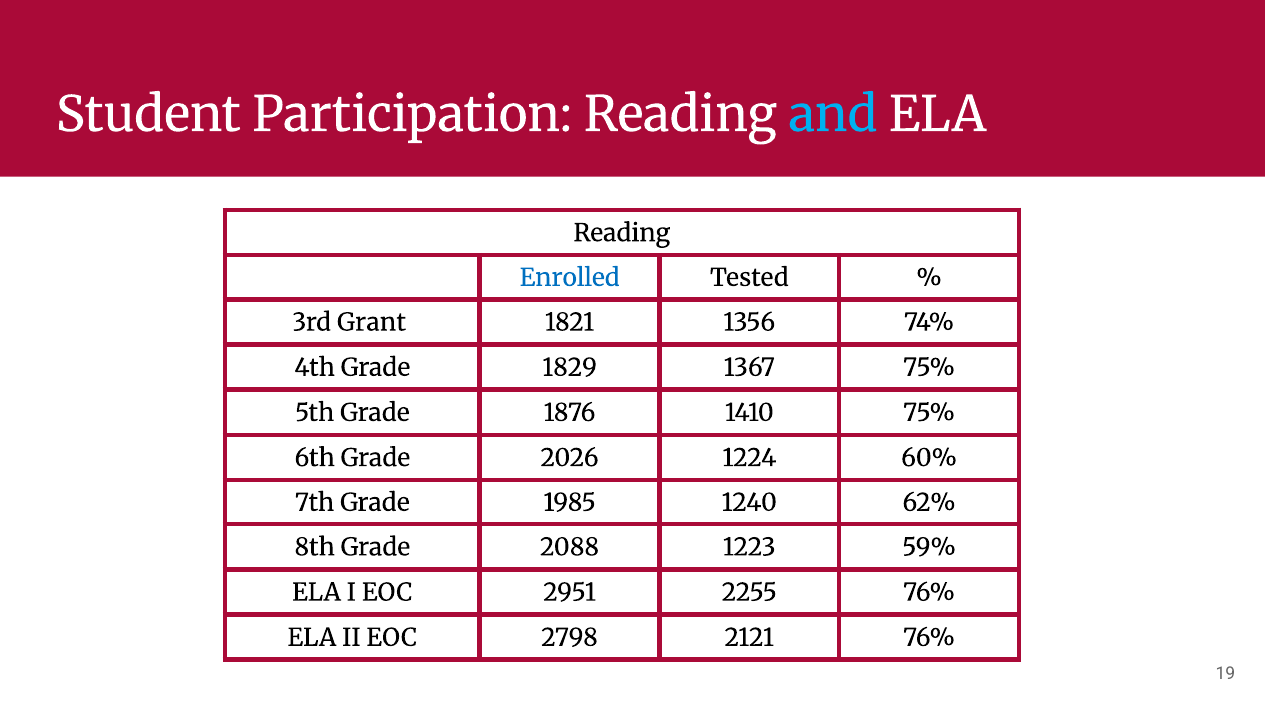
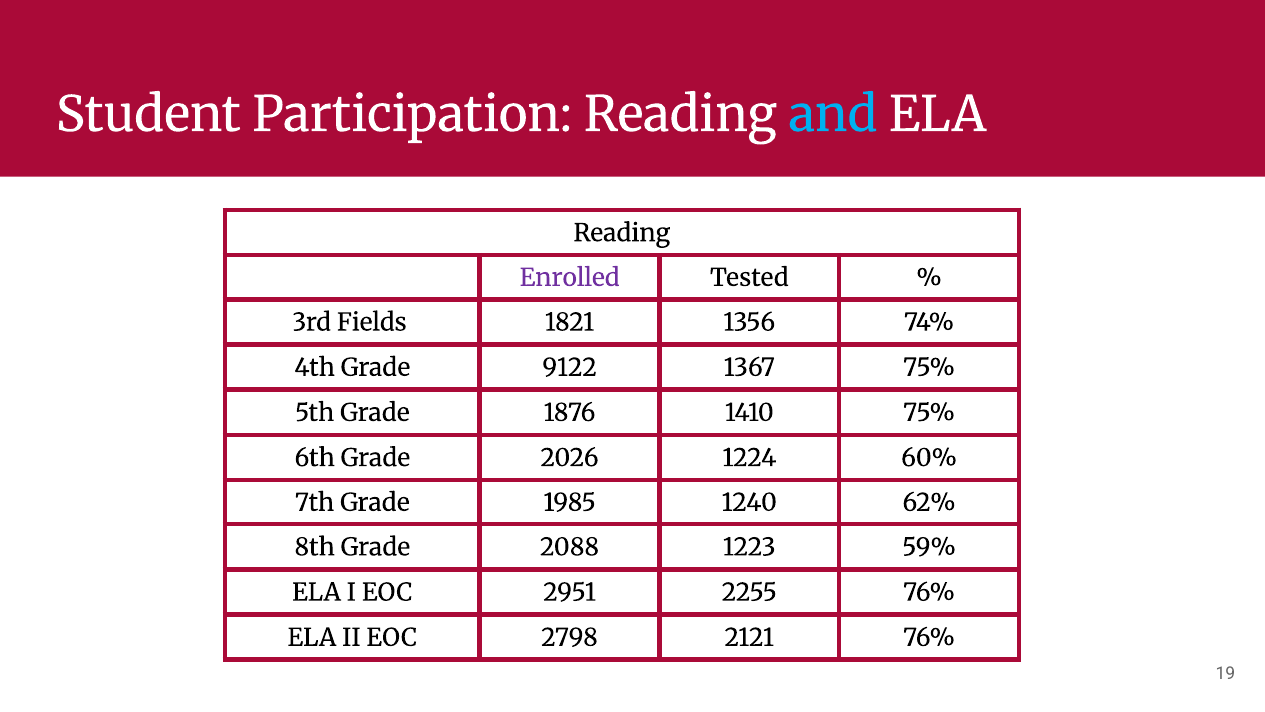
Enrolled colour: blue -> purple
Grant: Grant -> Fields
1829: 1829 -> 9122
